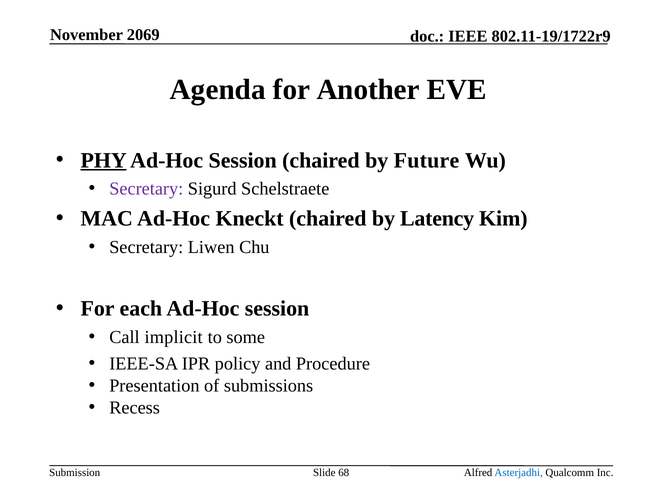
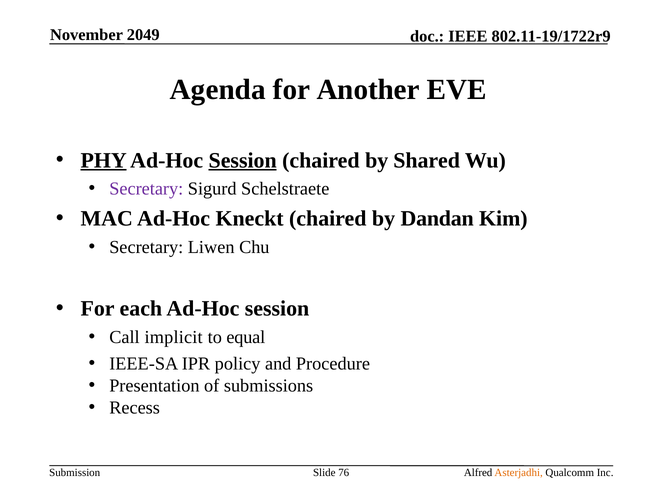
2069: 2069 -> 2049
Session at (243, 160) underline: none -> present
Future: Future -> Shared
Latency: Latency -> Dandan
some: some -> equal
68: 68 -> 76
Asterjadhi colour: blue -> orange
